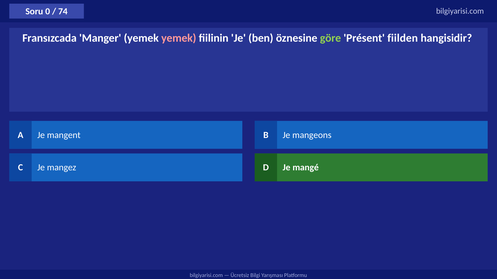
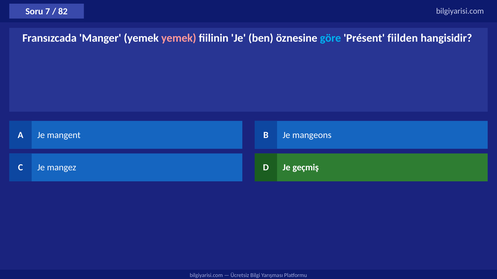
0: 0 -> 7
74: 74 -> 82
göre colour: light green -> light blue
mangé: mangé -> geçmiş
